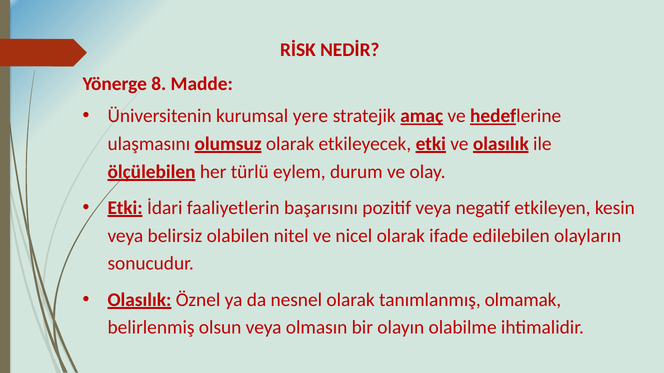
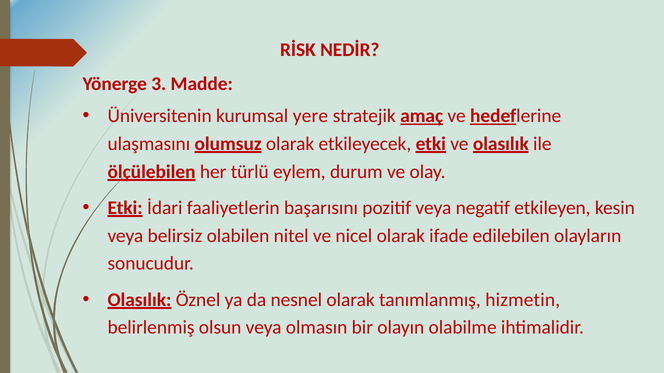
8: 8 -> 3
olmamak: olmamak -> hizmetin
